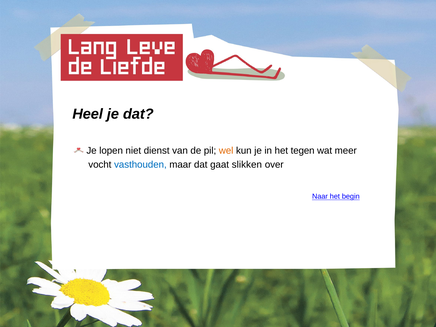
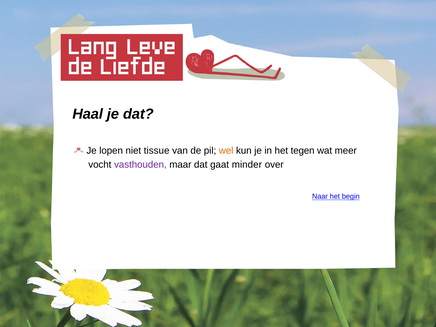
Heel: Heel -> Haal
dienst: dienst -> tissue
vasthouden colour: blue -> purple
slikken: slikken -> minder
